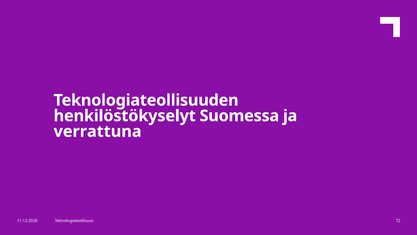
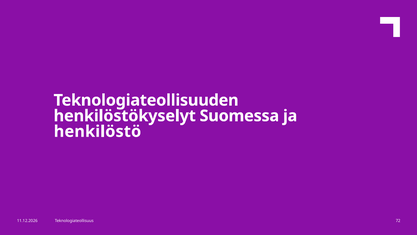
verrattuna: verrattuna -> henkilöstö
